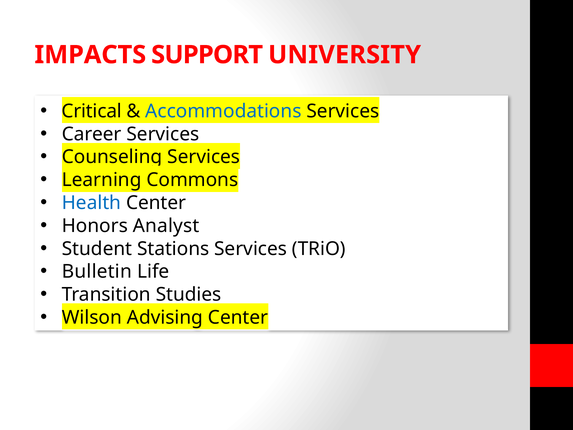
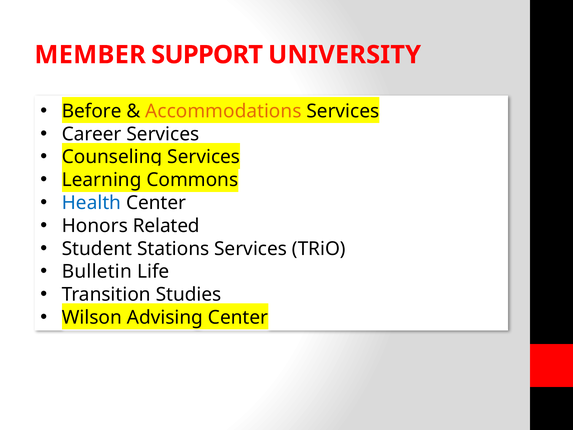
IMPACTS: IMPACTS -> MEMBER
Critical: Critical -> Before
Accommodations colour: blue -> orange
Analyst: Analyst -> Related
